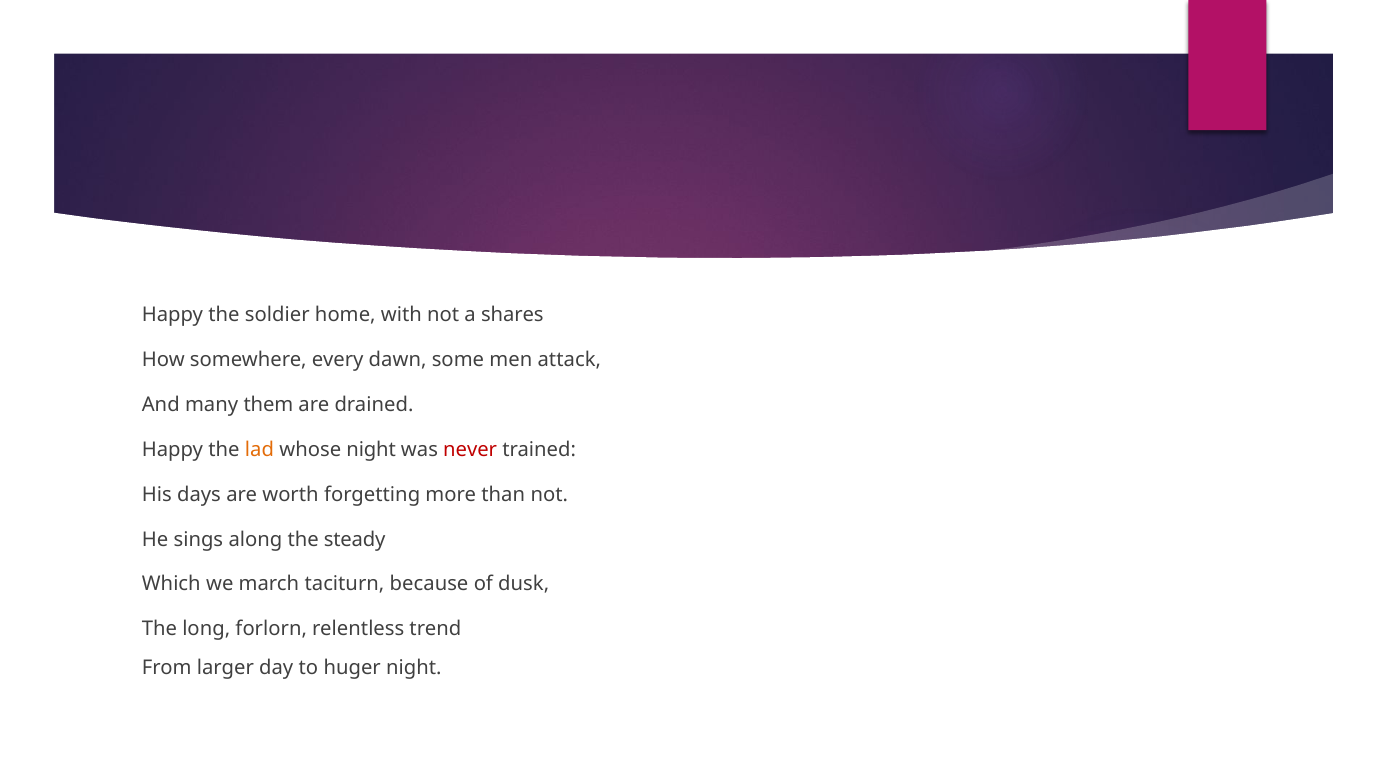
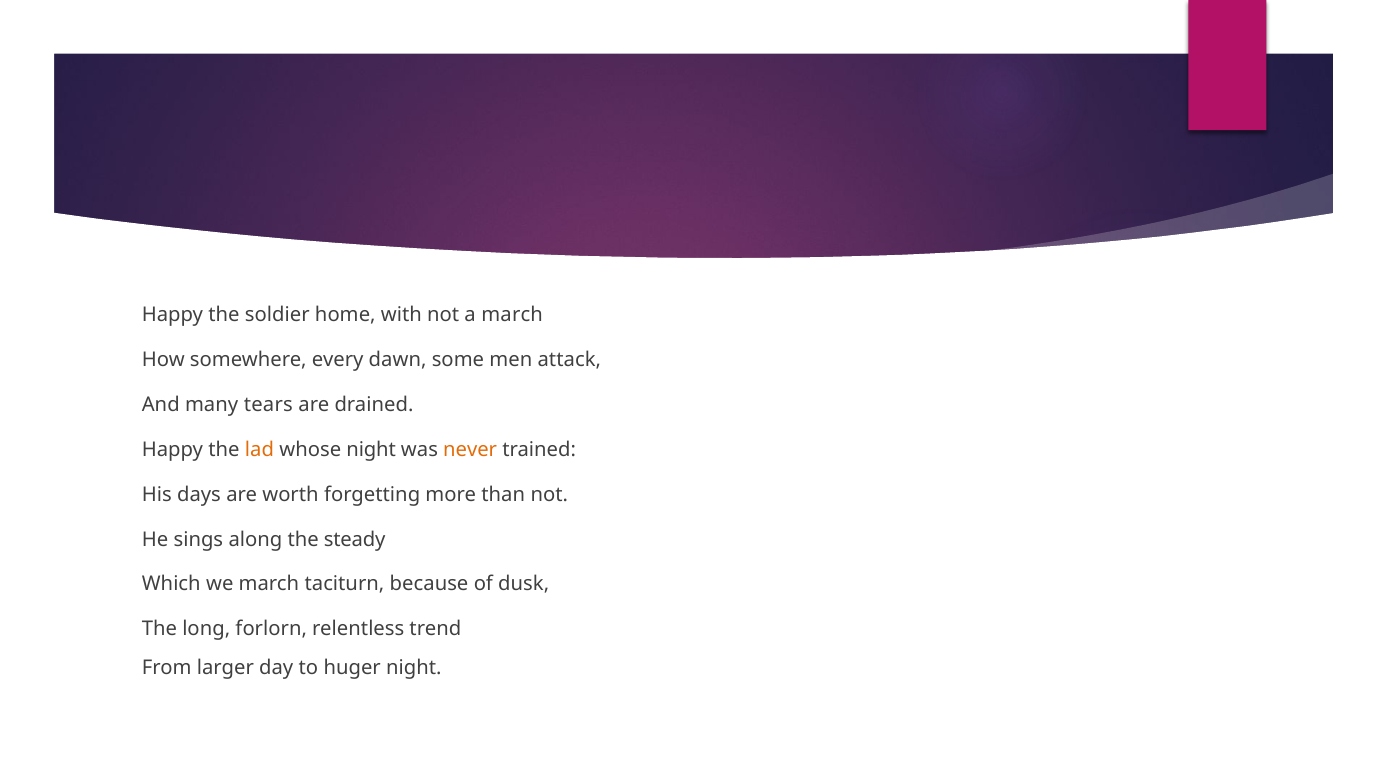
a shares: shares -> march
them: them -> tears
never colour: red -> orange
